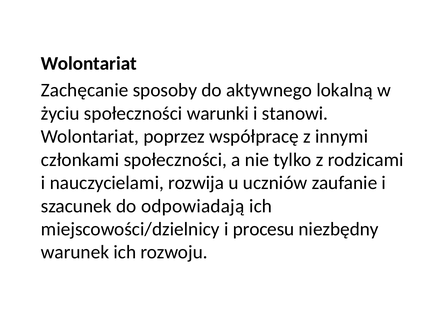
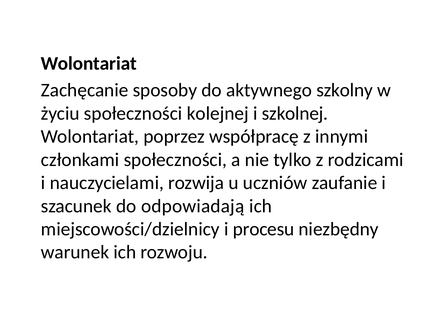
lokalną: lokalną -> szkolny
warunki: warunki -> kolejnej
stanowi: stanowi -> szkolnej
